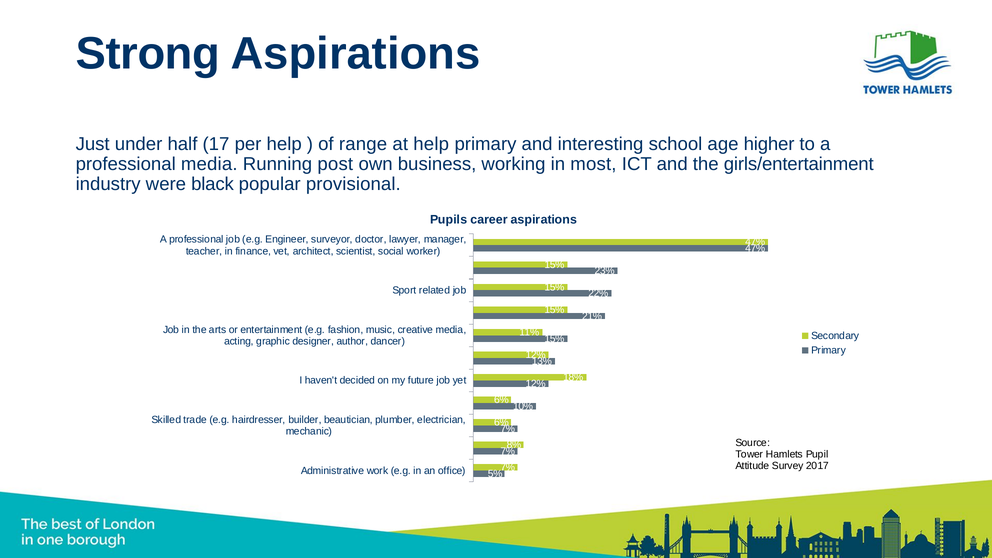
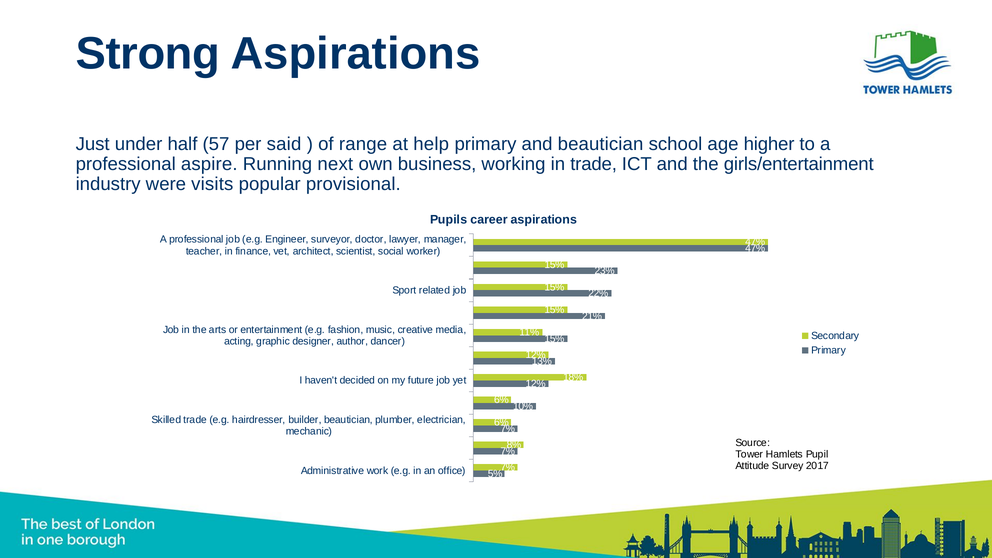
17: 17 -> 57
per help: help -> said
and interesting: interesting -> beautician
professional media: media -> aspire
post: post -> next
in most: most -> trade
black: black -> visits
